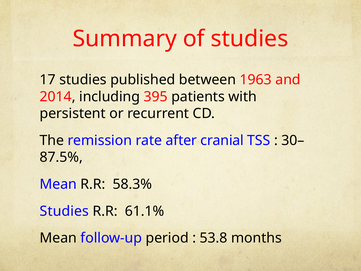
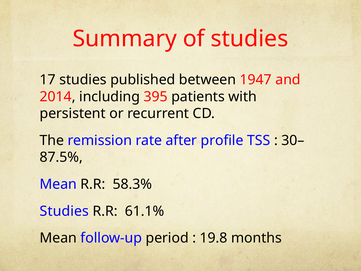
1963: 1963 -> 1947
cranial: cranial -> profile
53.8: 53.8 -> 19.8
